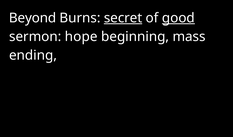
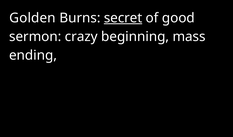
Beyond: Beyond -> Golden
good underline: present -> none
hope: hope -> crazy
